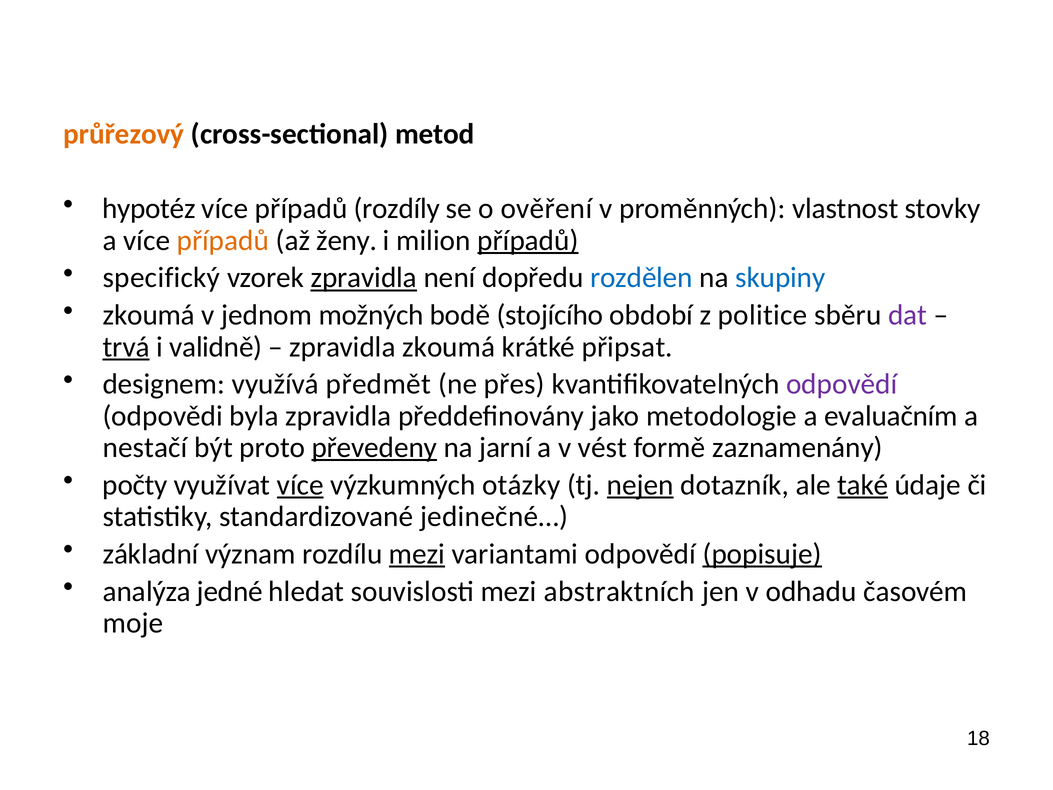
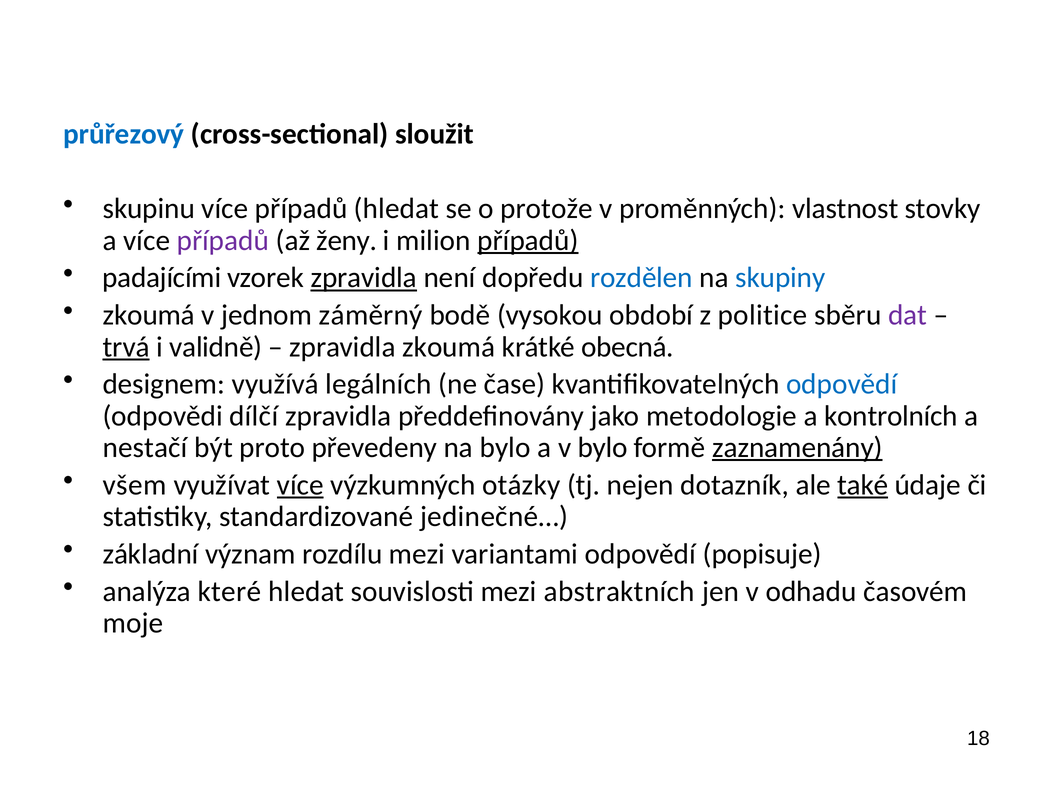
průřezový colour: orange -> blue
metod: metod -> sloužit
hypotéz: hypotéz -> skupinu
případů rozdíly: rozdíly -> hledat
ověření: ověření -> protože
případů at (223, 240) colour: orange -> purple
specifický: specifický -> padajícími
možných: možných -> záměrný
stojícího: stojícího -> vysokou
připsat: připsat -> obecná
předmět: předmět -> legálních
přes: přes -> čase
odpovědí at (842, 384) colour: purple -> blue
byla: byla -> dílčí
evaluačním: evaluačním -> kontrolních
převedeny underline: present -> none
na jarní: jarní -> bylo
v vést: vést -> bylo
zaznamenány underline: none -> present
počty: počty -> všem
nejen underline: present -> none
mezi at (417, 554) underline: present -> none
popisuje underline: present -> none
jedné: jedné -> které
